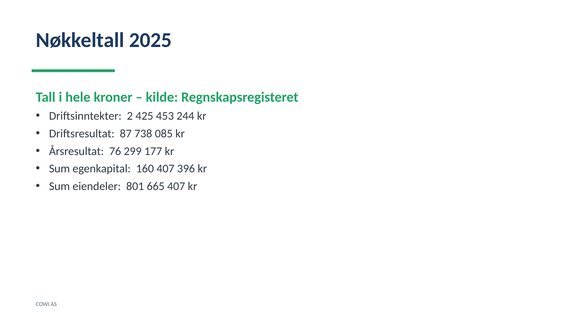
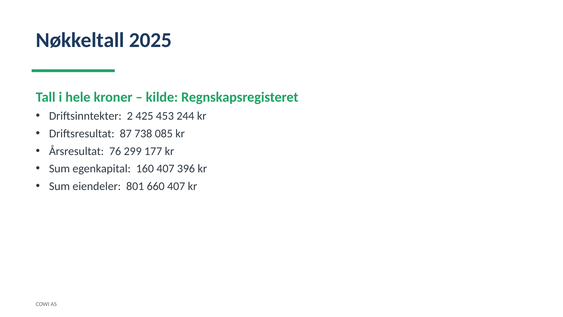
665: 665 -> 660
